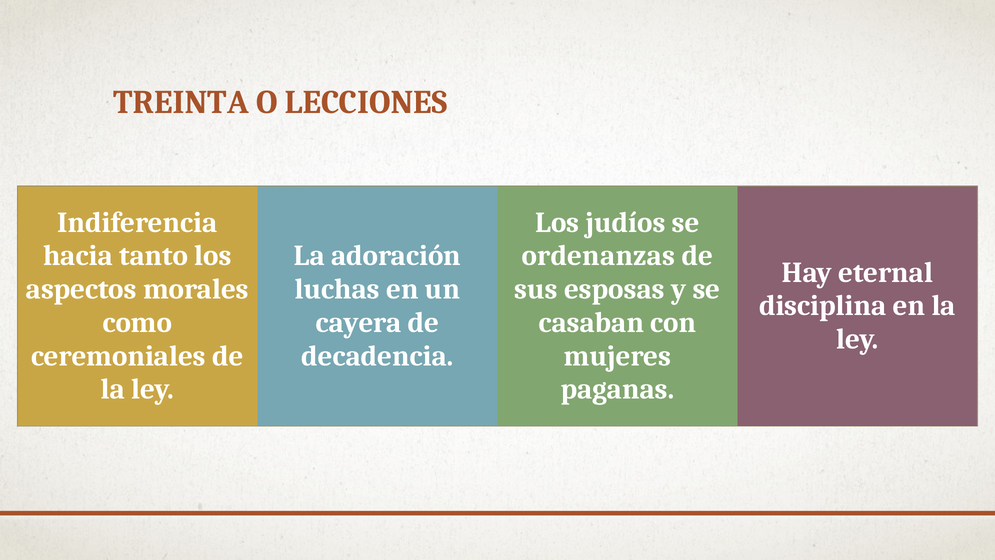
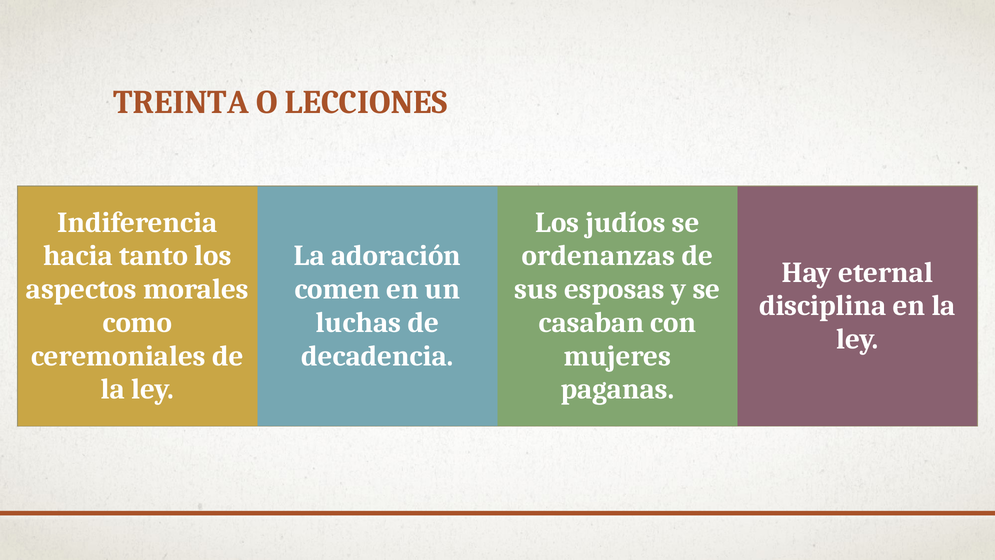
luchas: luchas -> comen
cayera: cayera -> luchas
